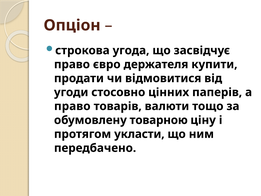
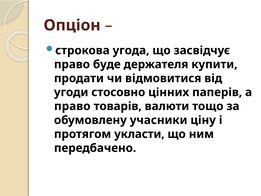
євро: євро -> буде
товарною: товарною -> учасники
